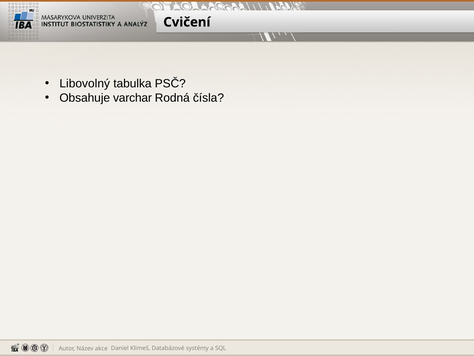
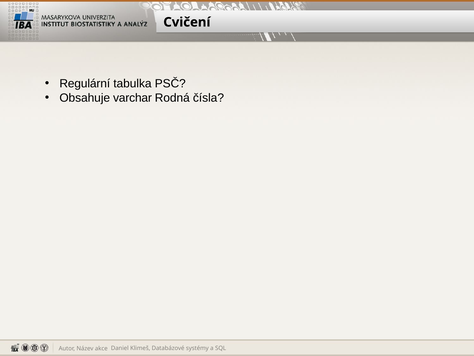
Libovolný: Libovolný -> Regulární
